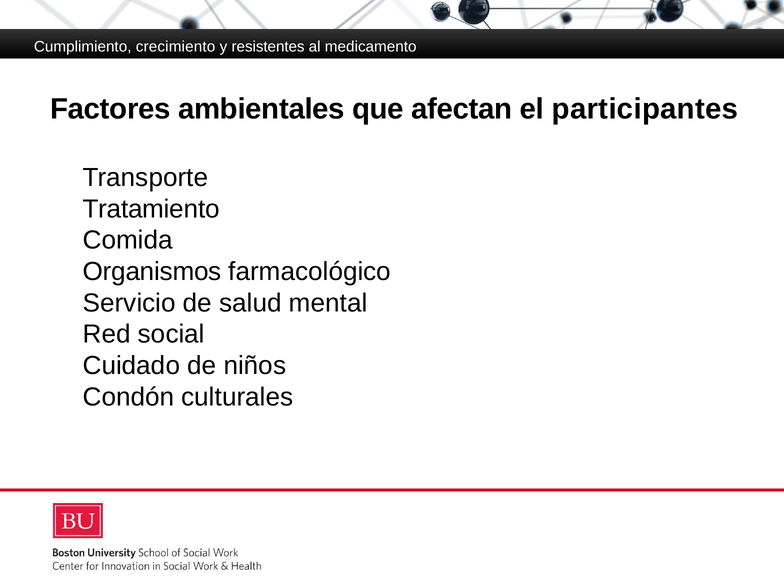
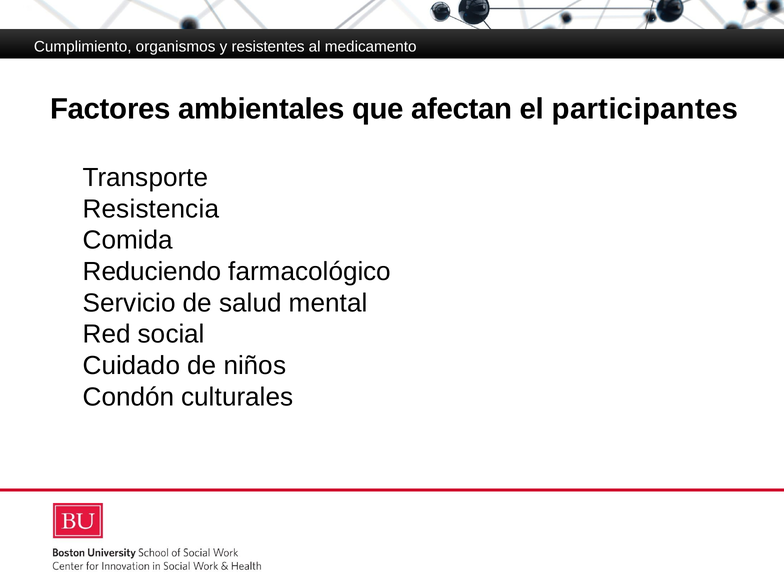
crecimiento: crecimiento -> organismos
Tratamiento: Tratamiento -> Resistencia
Organismos: Organismos -> Reduciendo
